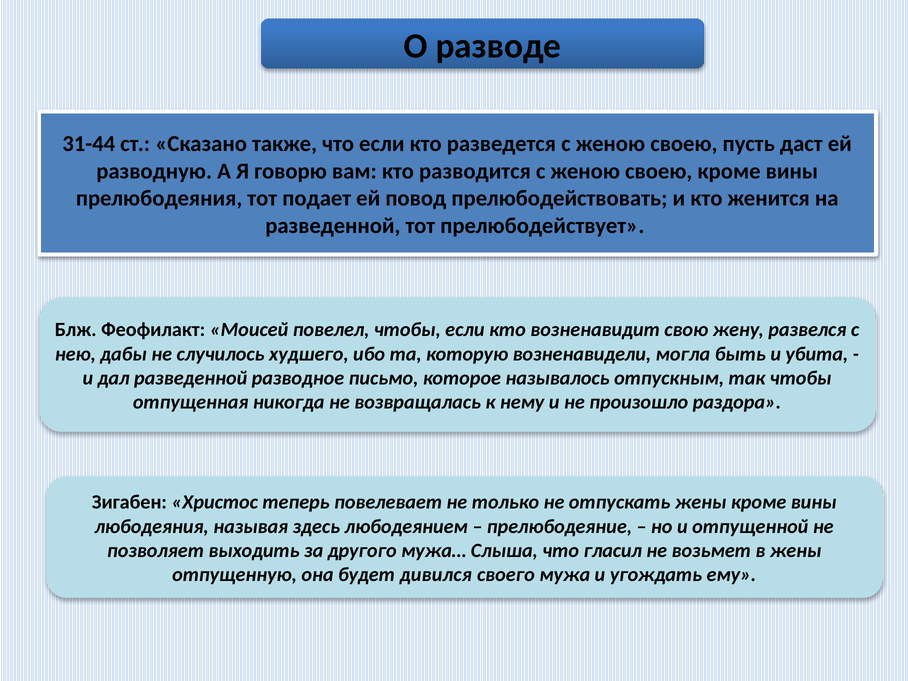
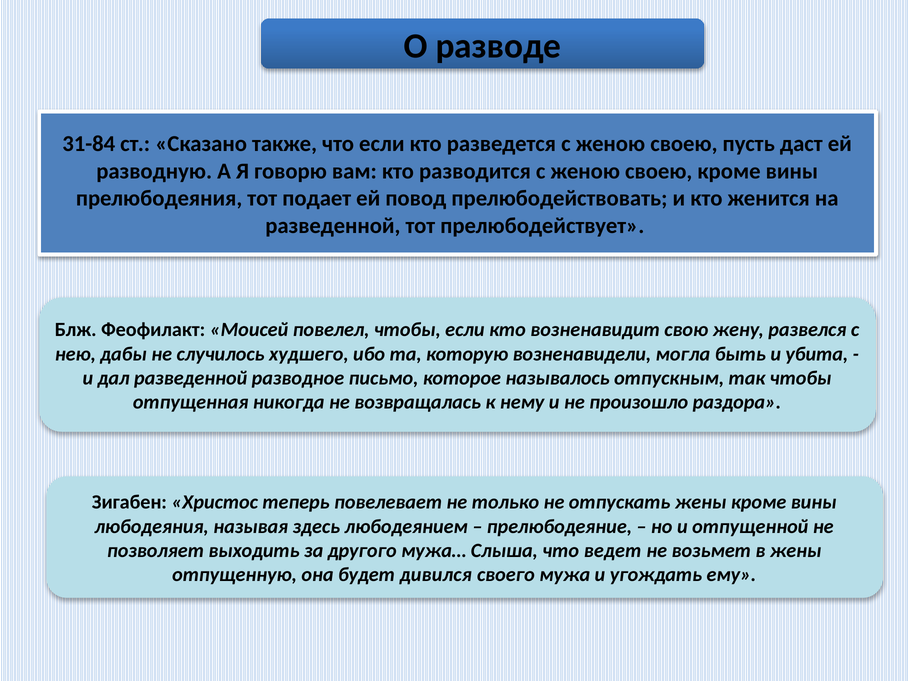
31-44: 31-44 -> 31-84
гласил: гласил -> ведет
